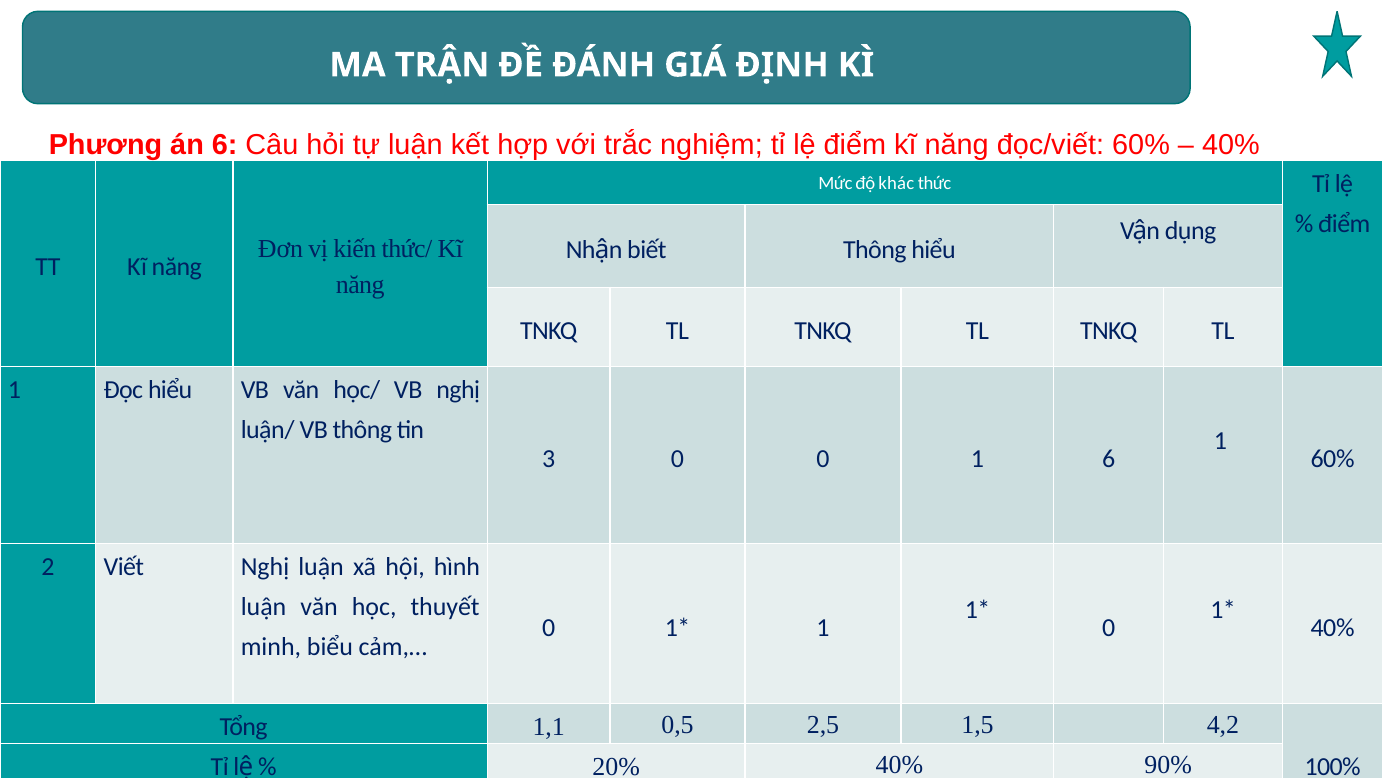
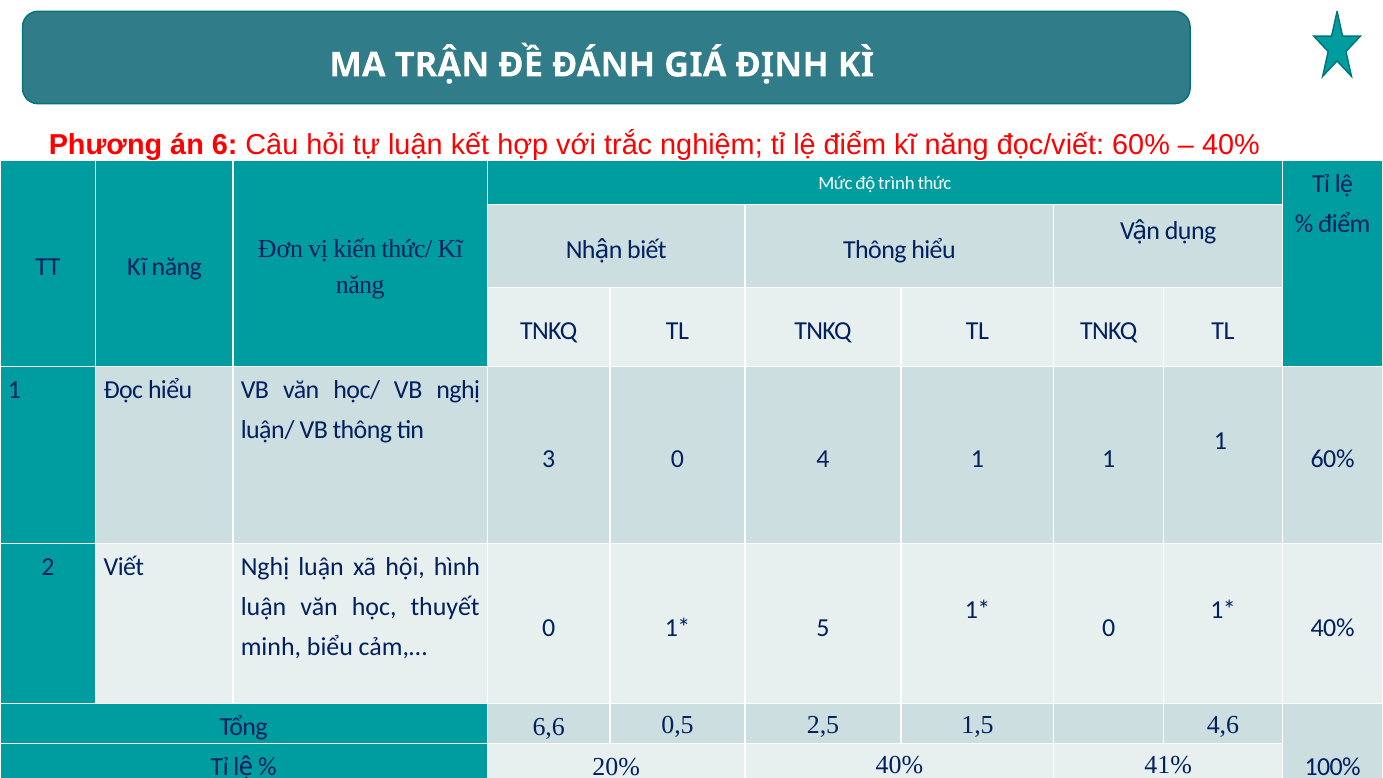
khác: khác -> trình
0 0: 0 -> 4
6 at (1109, 459): 6 -> 1
1 at (823, 628): 1 -> 5
1,1: 1,1 -> 6,6
4,2: 4,2 -> 4,6
90%: 90% -> 41%
